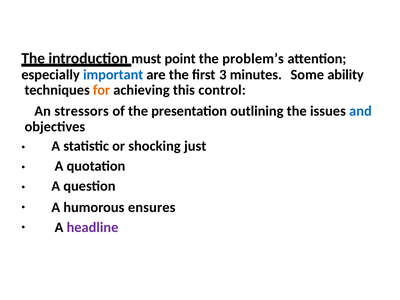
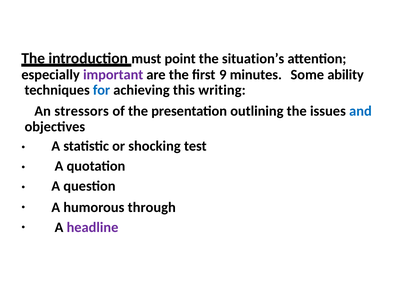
problem’s: problem’s -> situation’s
important colour: blue -> purple
3: 3 -> 9
for colour: orange -> blue
control: control -> writing
just: just -> test
ensures: ensures -> through
